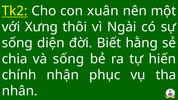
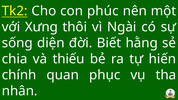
xuân: xuân -> phúc
và sống: sống -> thiếu
nhận: nhận -> quan
